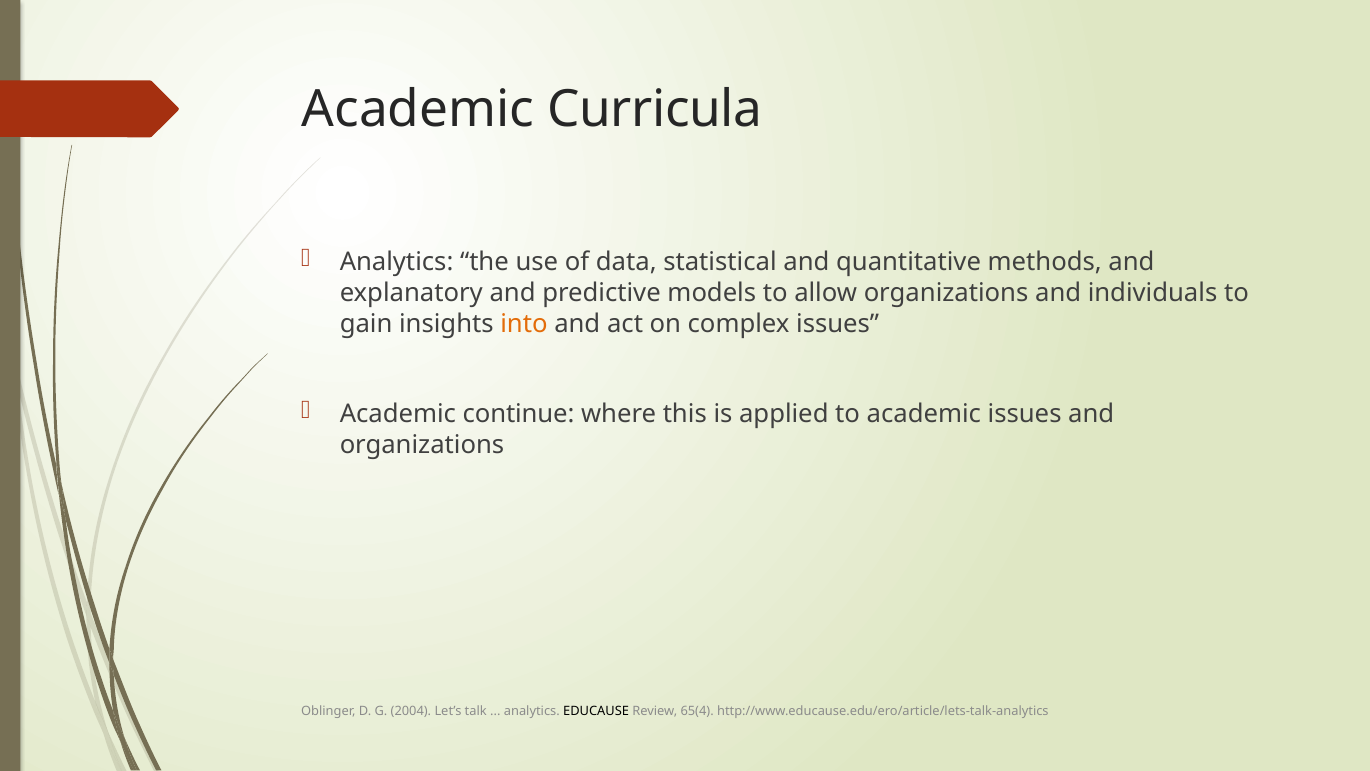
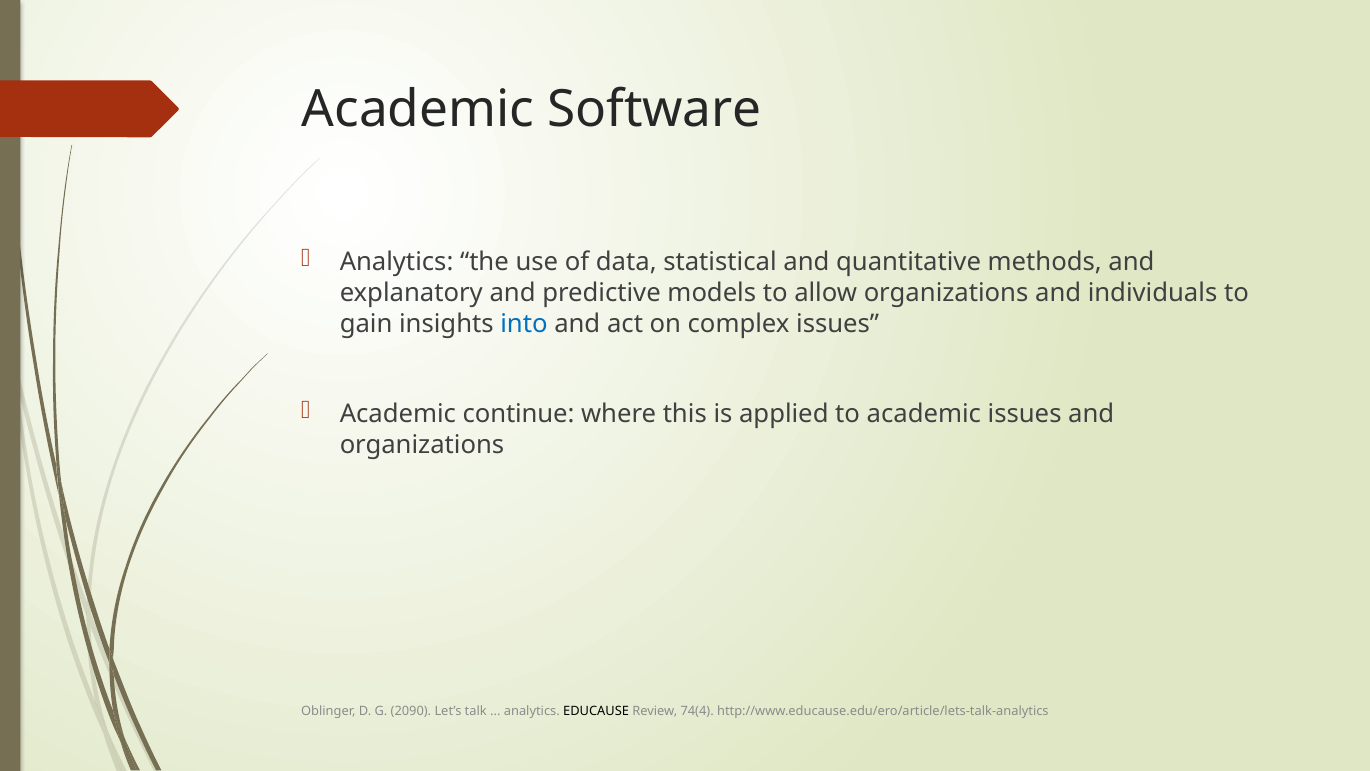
Curricula: Curricula -> Software
into colour: orange -> blue
2004: 2004 -> 2090
65(4: 65(4 -> 74(4
